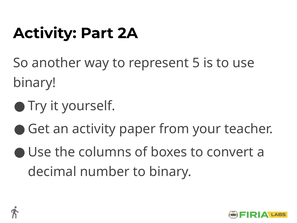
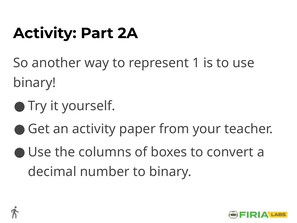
5: 5 -> 1
